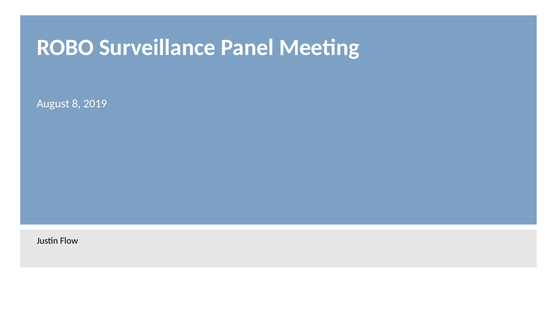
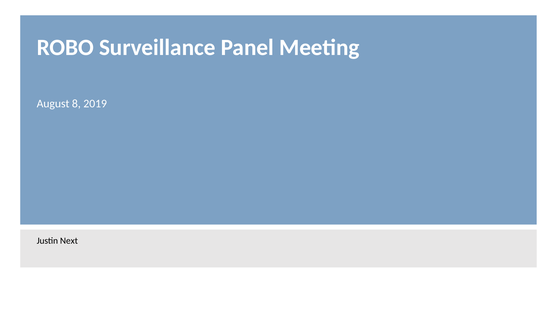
Flow: Flow -> Next
